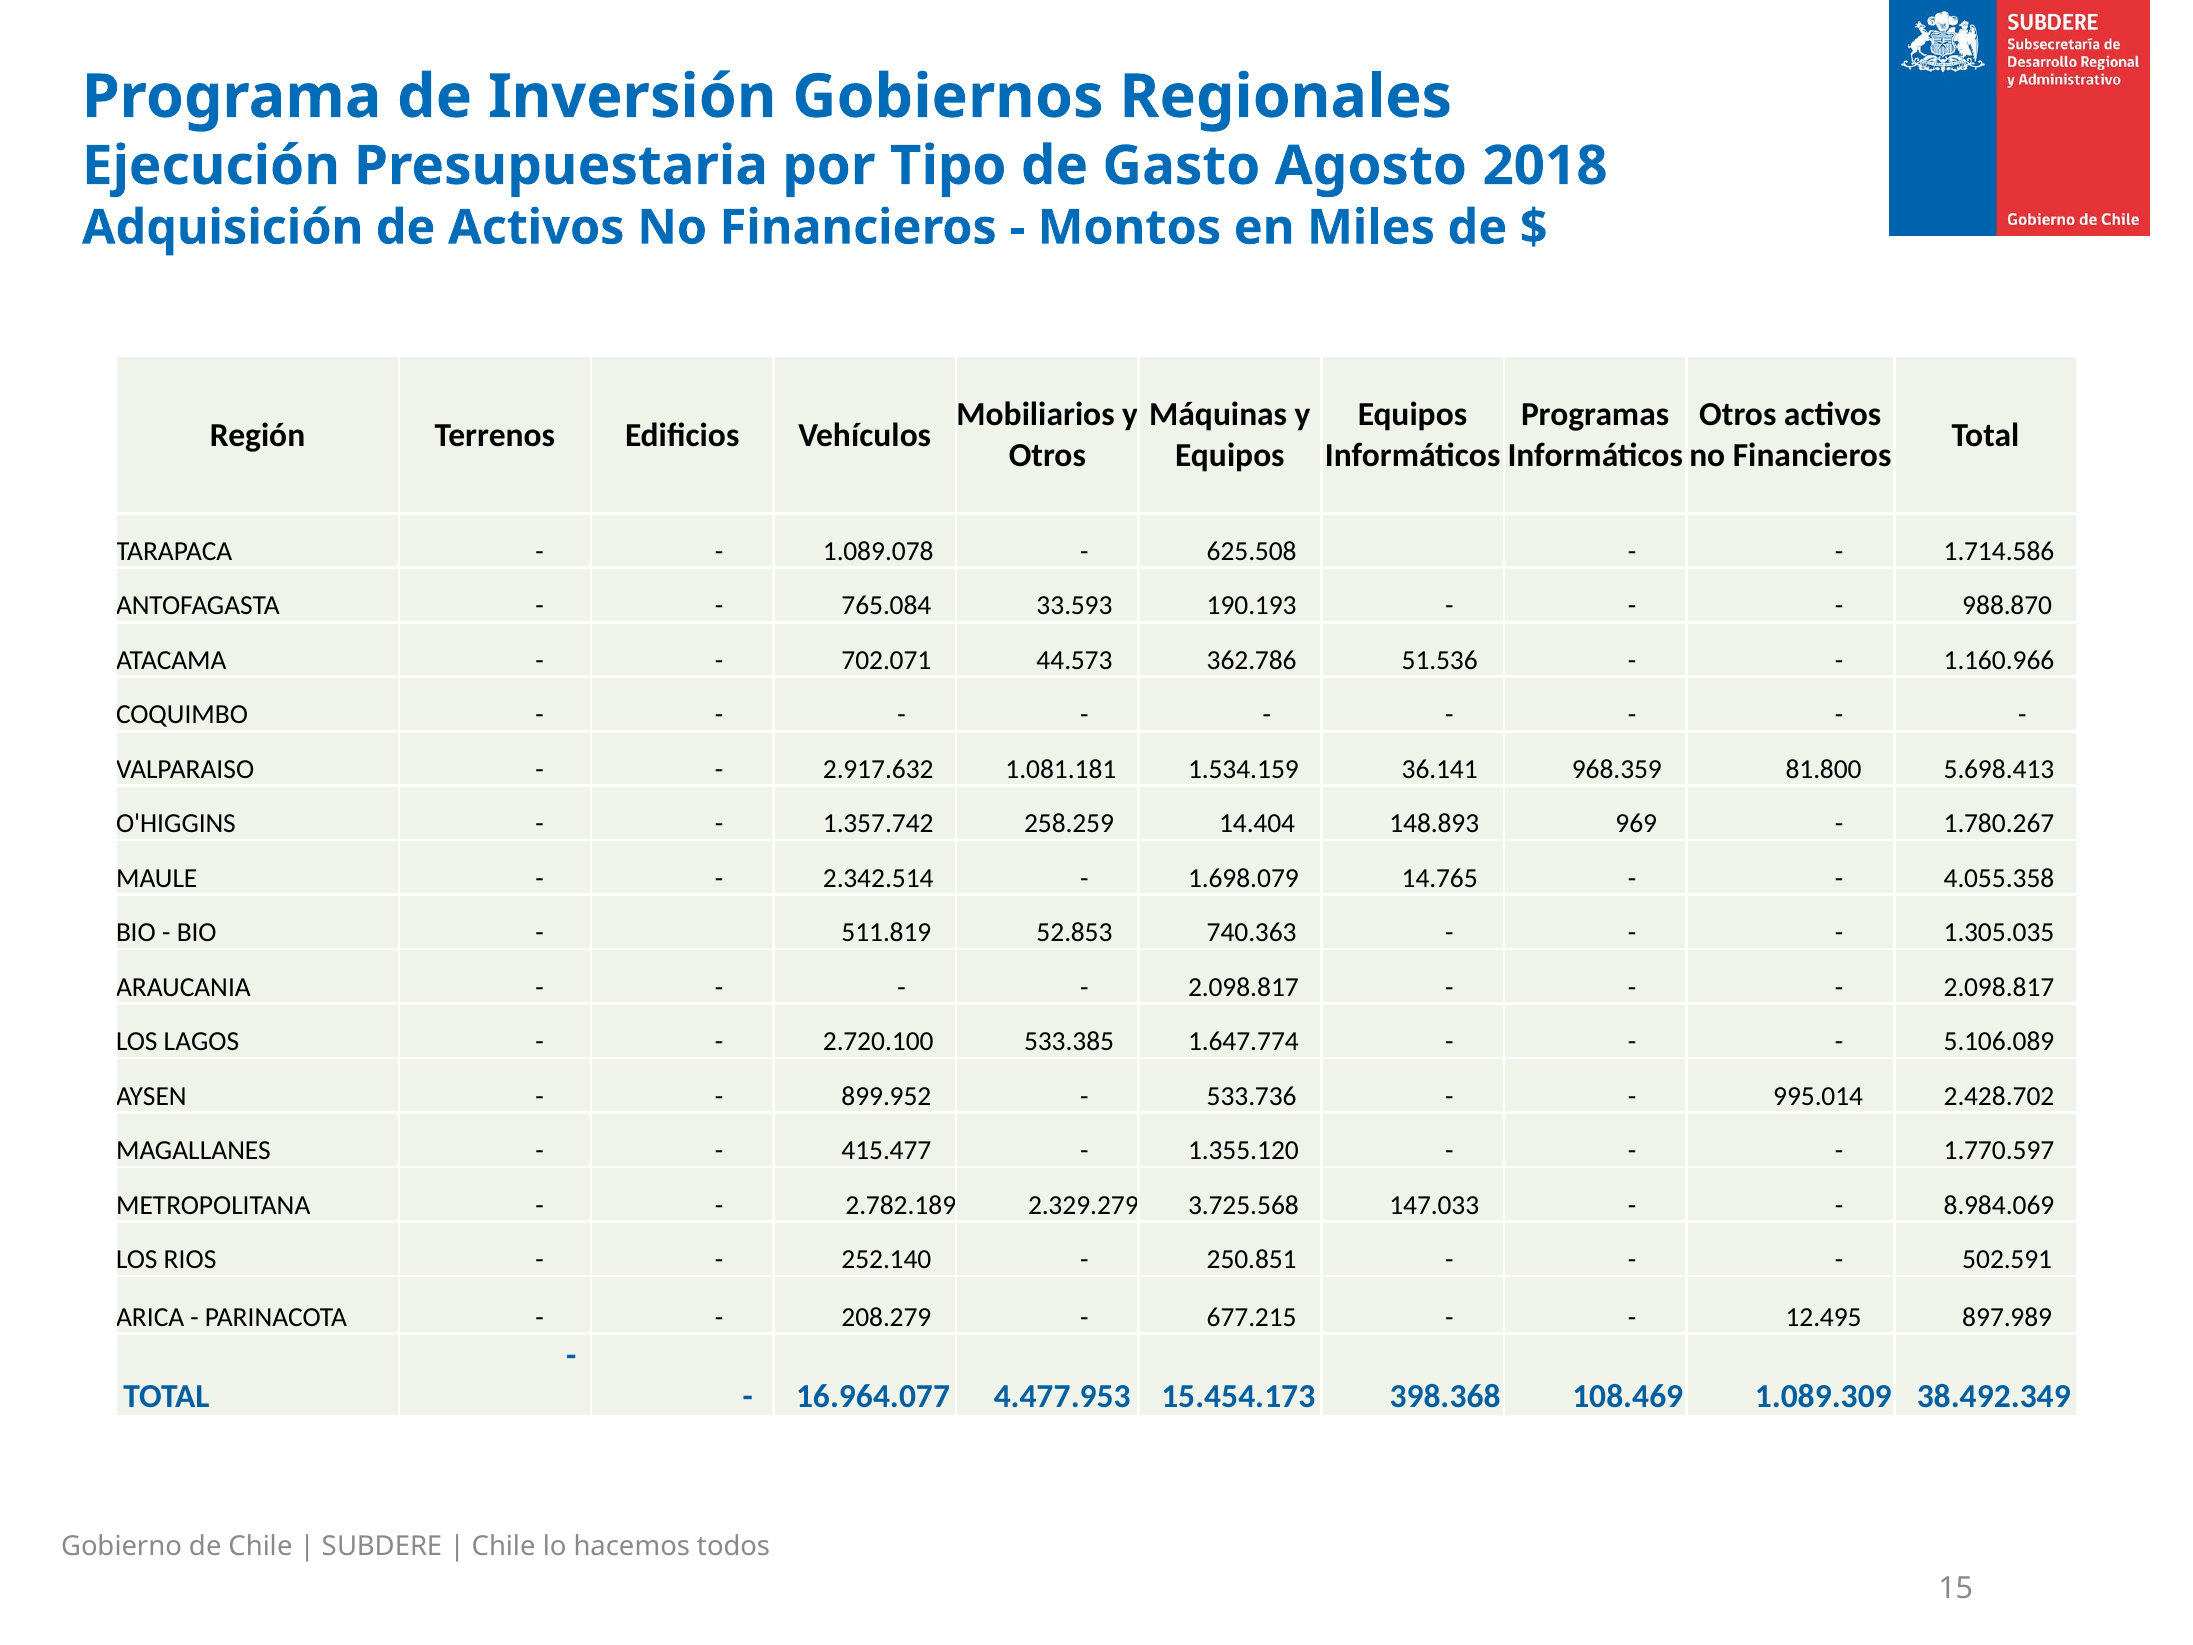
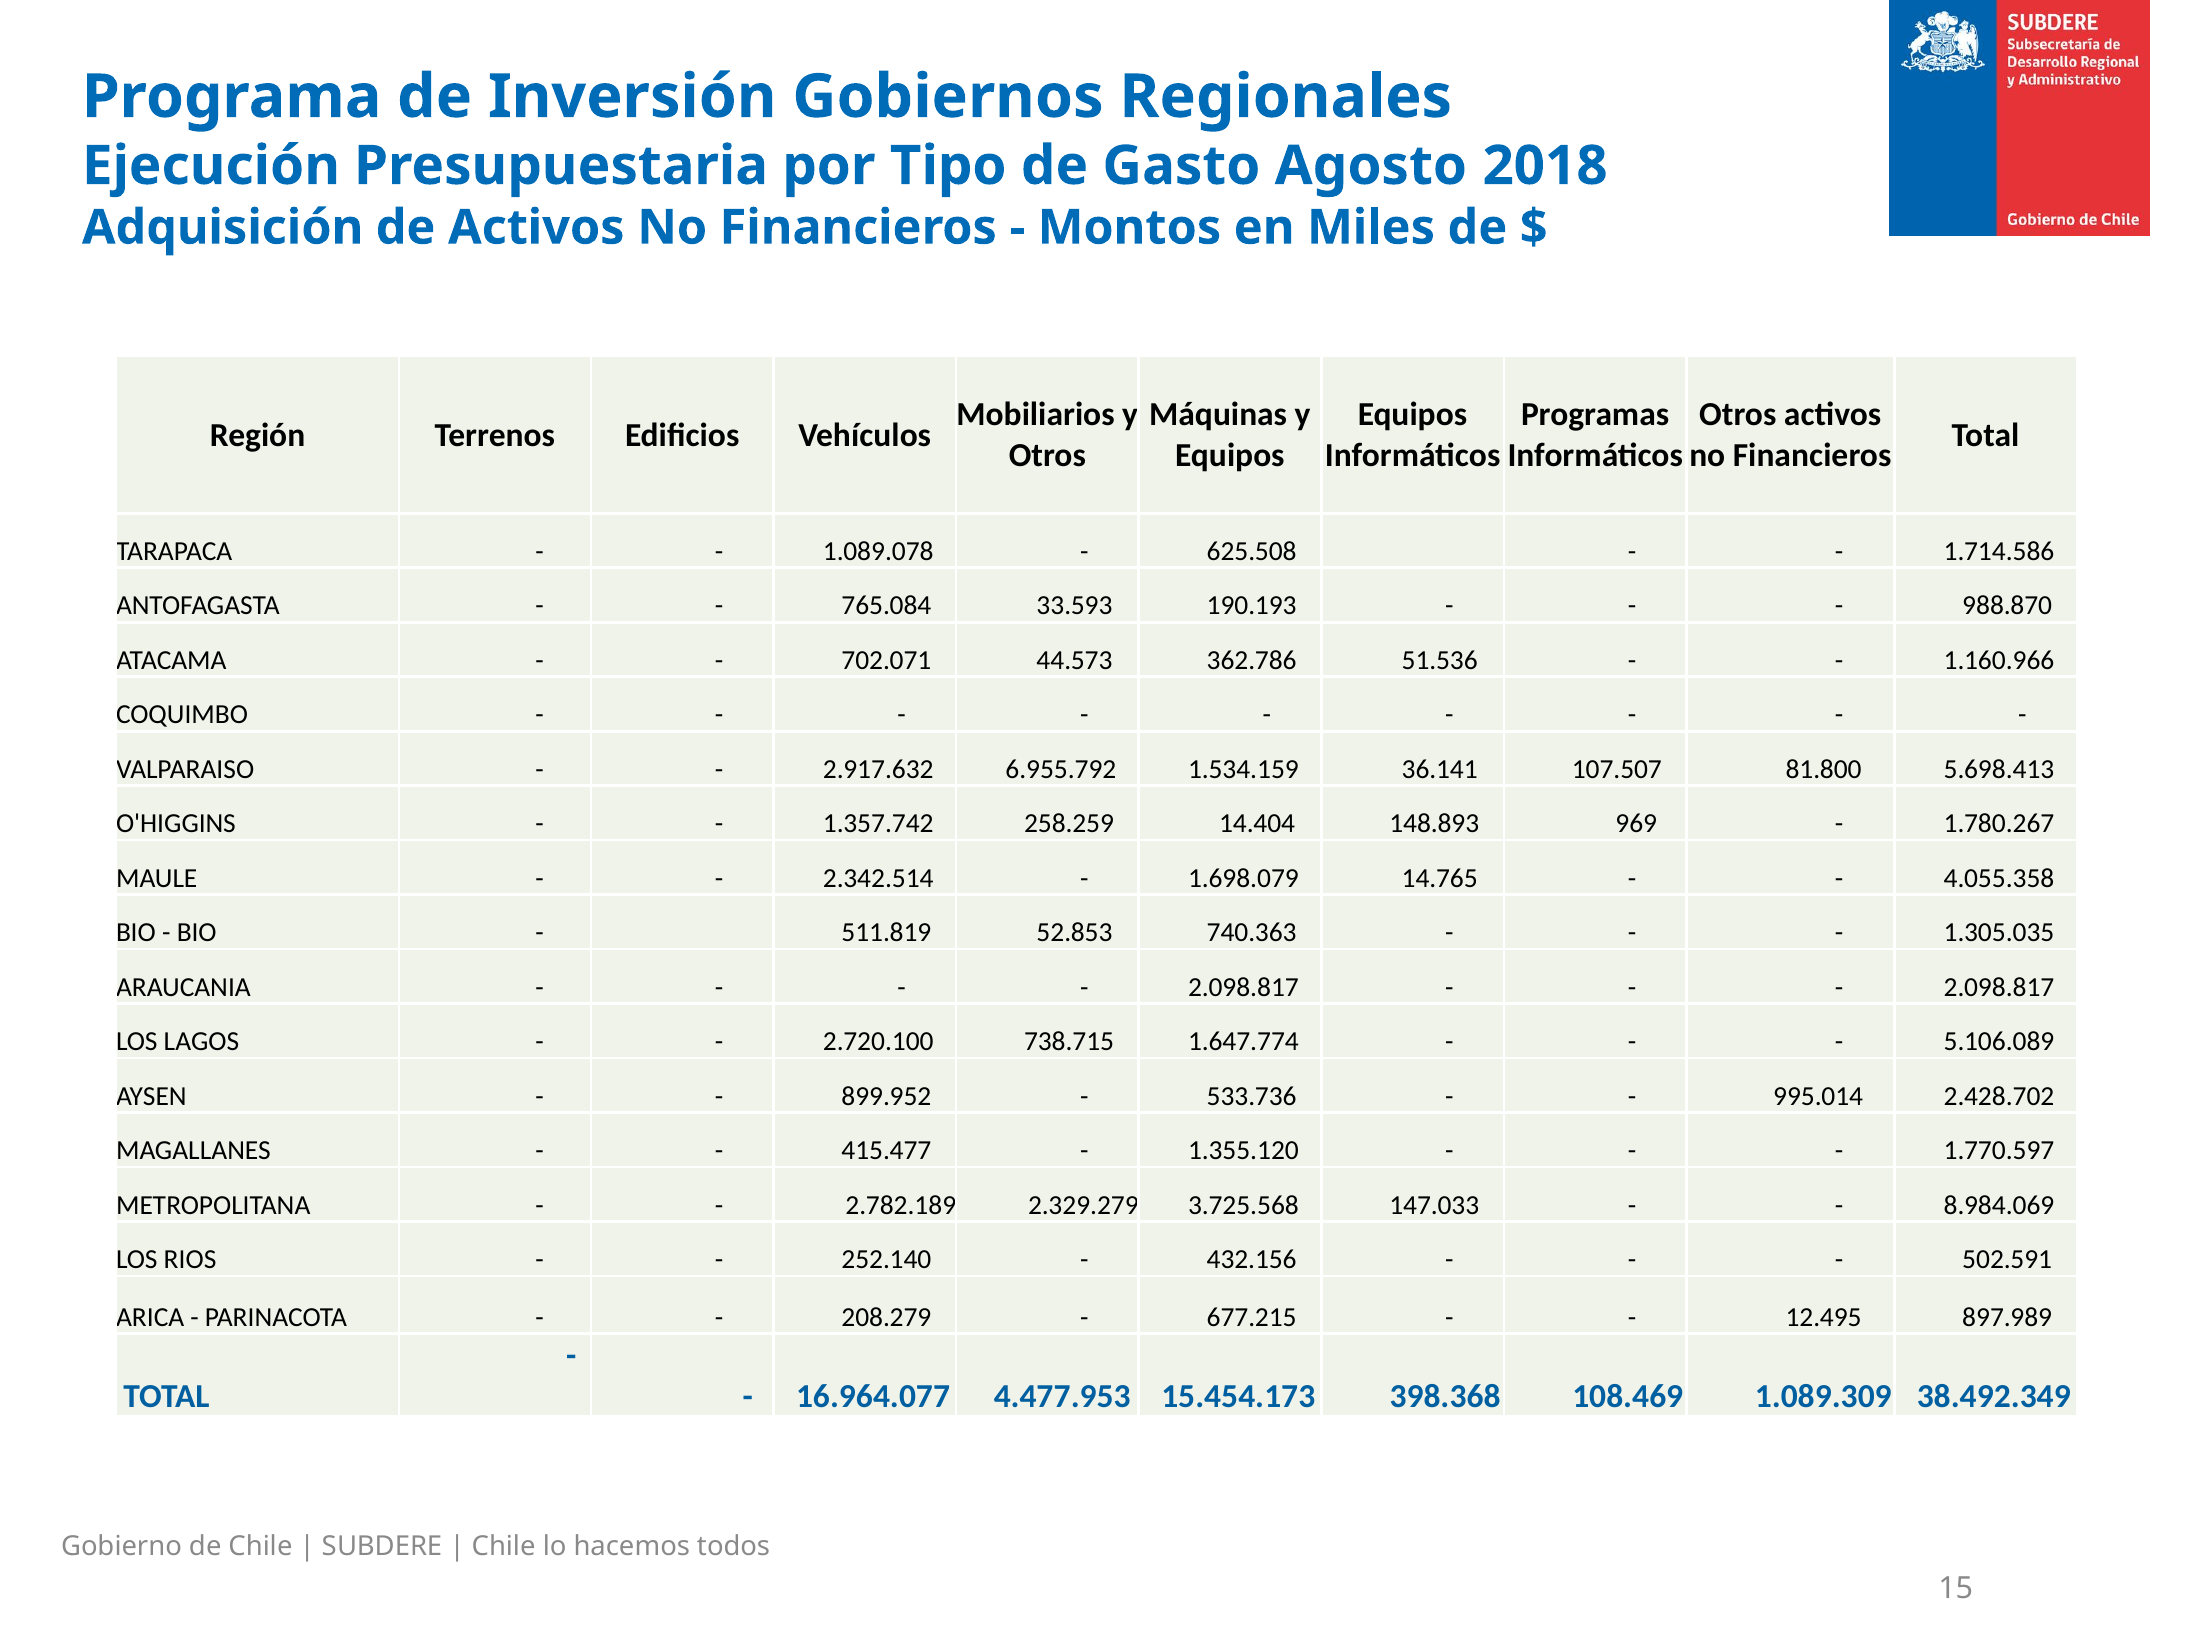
1.081.181: 1.081.181 -> 6.955.792
968.359: 968.359 -> 107.507
533.385: 533.385 -> 738.715
250.851: 250.851 -> 432.156
